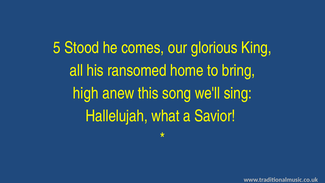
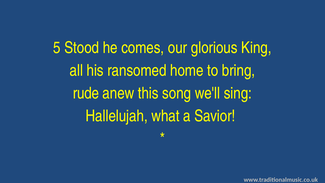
high: high -> rude
